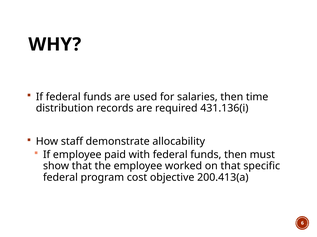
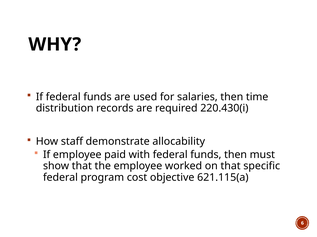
431.136(i: 431.136(i -> 220.430(i
200.413(a: 200.413(a -> 621.115(a
